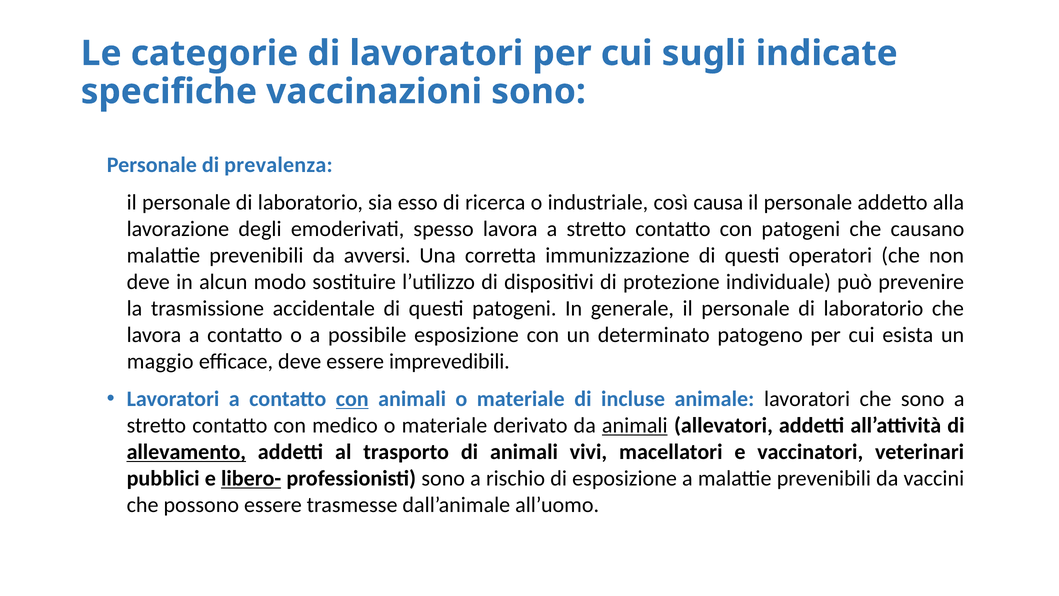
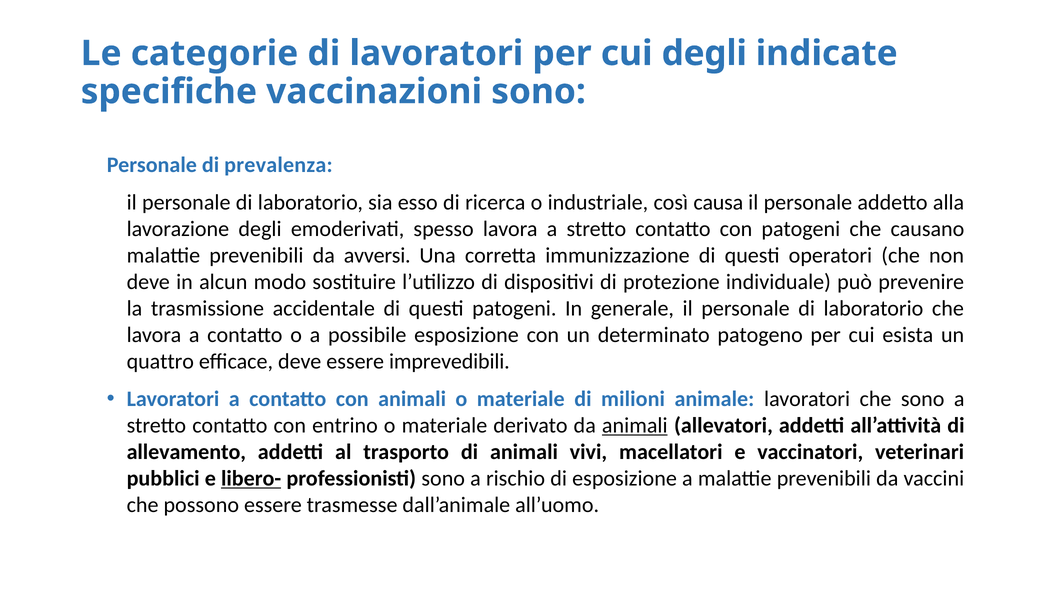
cui sugli: sugli -> degli
maggio: maggio -> quattro
con at (352, 399) underline: present -> none
incluse: incluse -> milioni
medico: medico -> entrino
allevamento underline: present -> none
